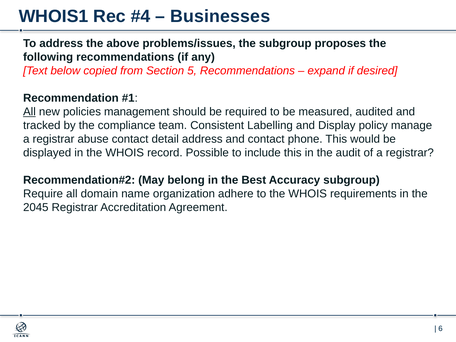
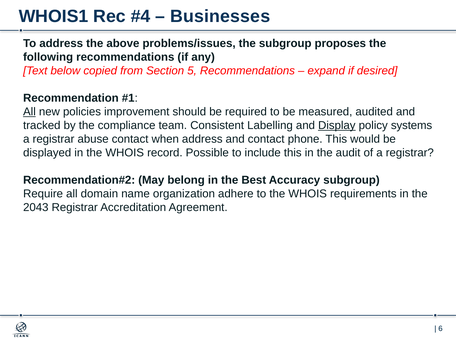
management: management -> improvement
Display underline: none -> present
manage: manage -> systems
detail: detail -> when
2045: 2045 -> 2043
